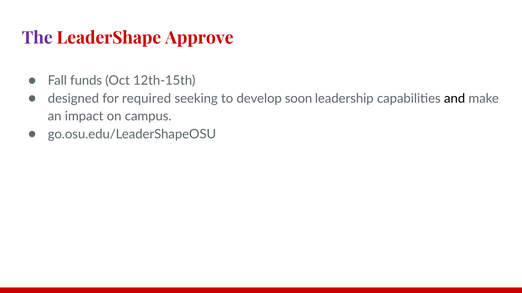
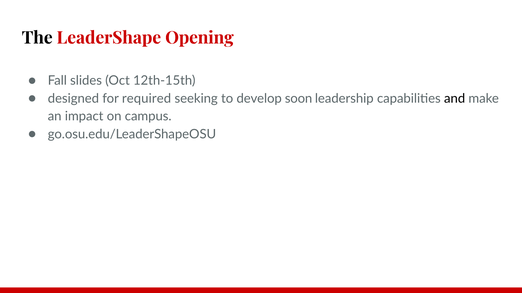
The colour: purple -> black
Approve: Approve -> Opening
funds: funds -> slides
